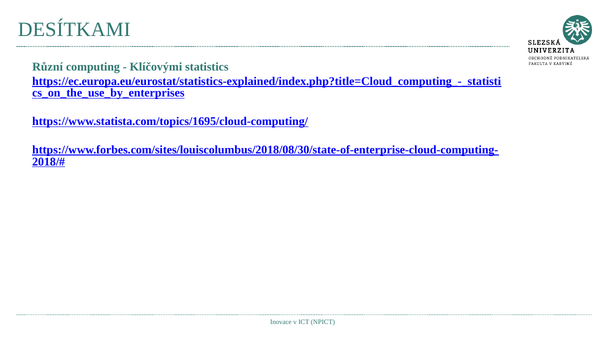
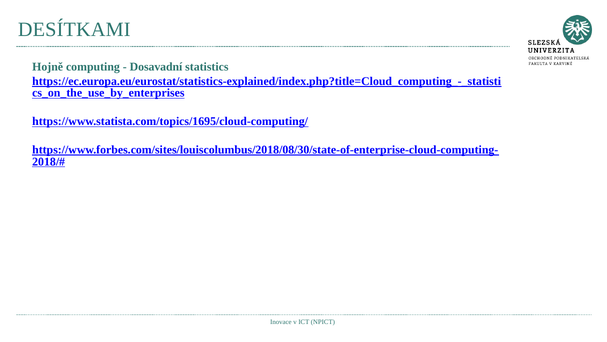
Různí: Různí -> Hojně
Klíčovými: Klíčovými -> Dosavadní
